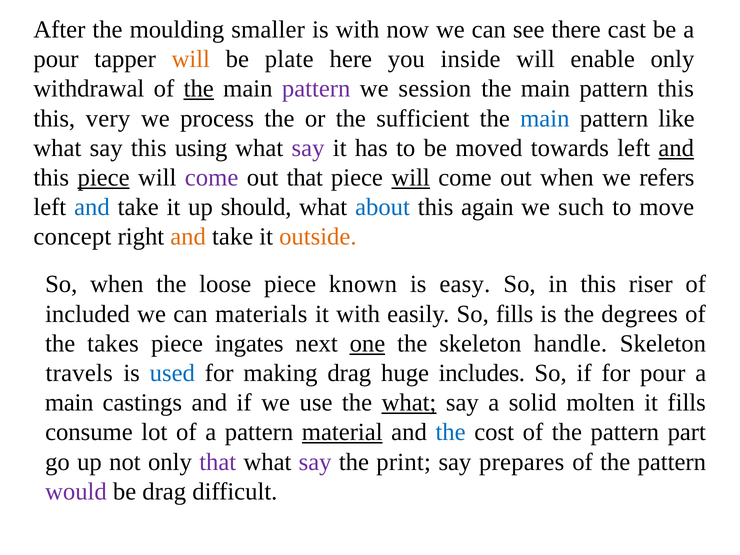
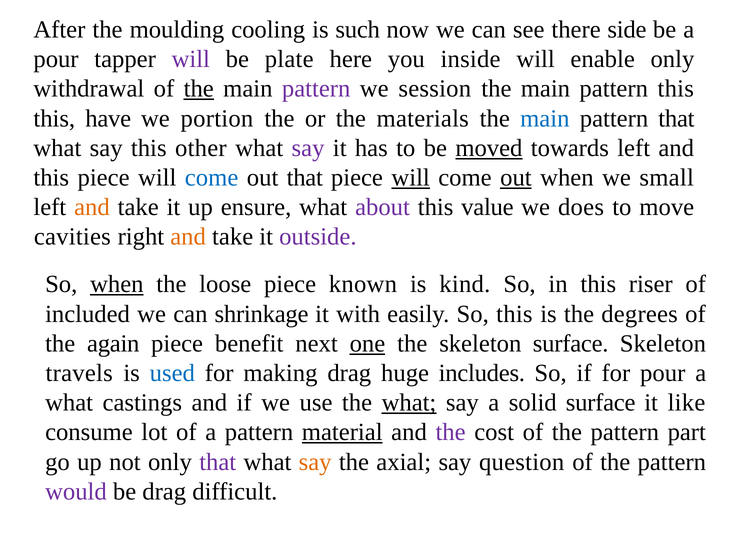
smaller: smaller -> cooling
is with: with -> such
cast: cast -> side
will at (191, 59) colour: orange -> purple
very: very -> have
process: process -> portion
sufficient: sufficient -> materials
pattern like: like -> that
using: using -> other
moved underline: none -> present
and at (676, 148) underline: present -> none
piece at (104, 178) underline: present -> none
come at (212, 178) colour: purple -> blue
out at (516, 178) underline: none -> present
refers: refers -> small
and at (92, 207) colour: blue -> orange
should: should -> ensure
about colour: blue -> purple
again: again -> value
such: such -> does
concept: concept -> cavities
outside colour: orange -> purple
when at (117, 284) underline: none -> present
easy: easy -> kind
materials: materials -> shrinkage
So fills: fills -> this
takes: takes -> again
ingates: ingates -> benefit
skeleton handle: handle -> surface
main at (69, 403): main -> what
solid molten: molten -> surface
it fills: fills -> like
the at (451, 432) colour: blue -> purple
say at (315, 462) colour: purple -> orange
print: print -> axial
prepares: prepares -> question
